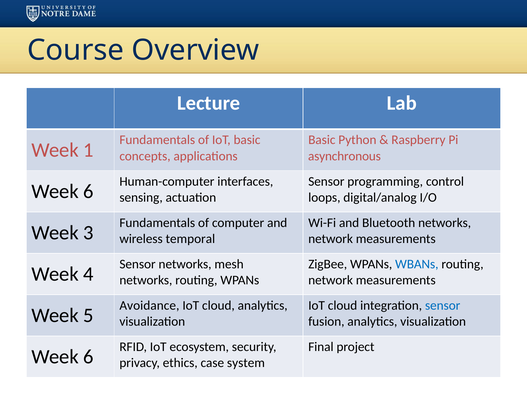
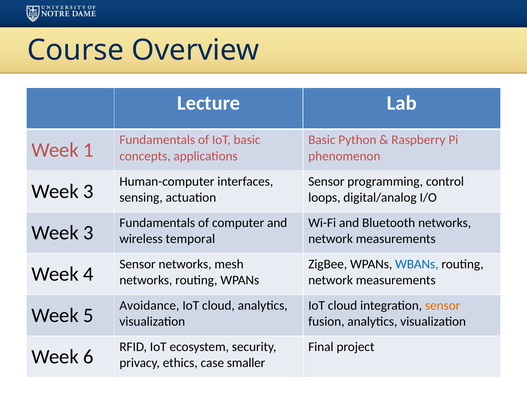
asynchronous: asynchronous -> phenomenon
6 at (89, 192): 6 -> 3
sensor at (443, 306) colour: blue -> orange
system: system -> smaller
